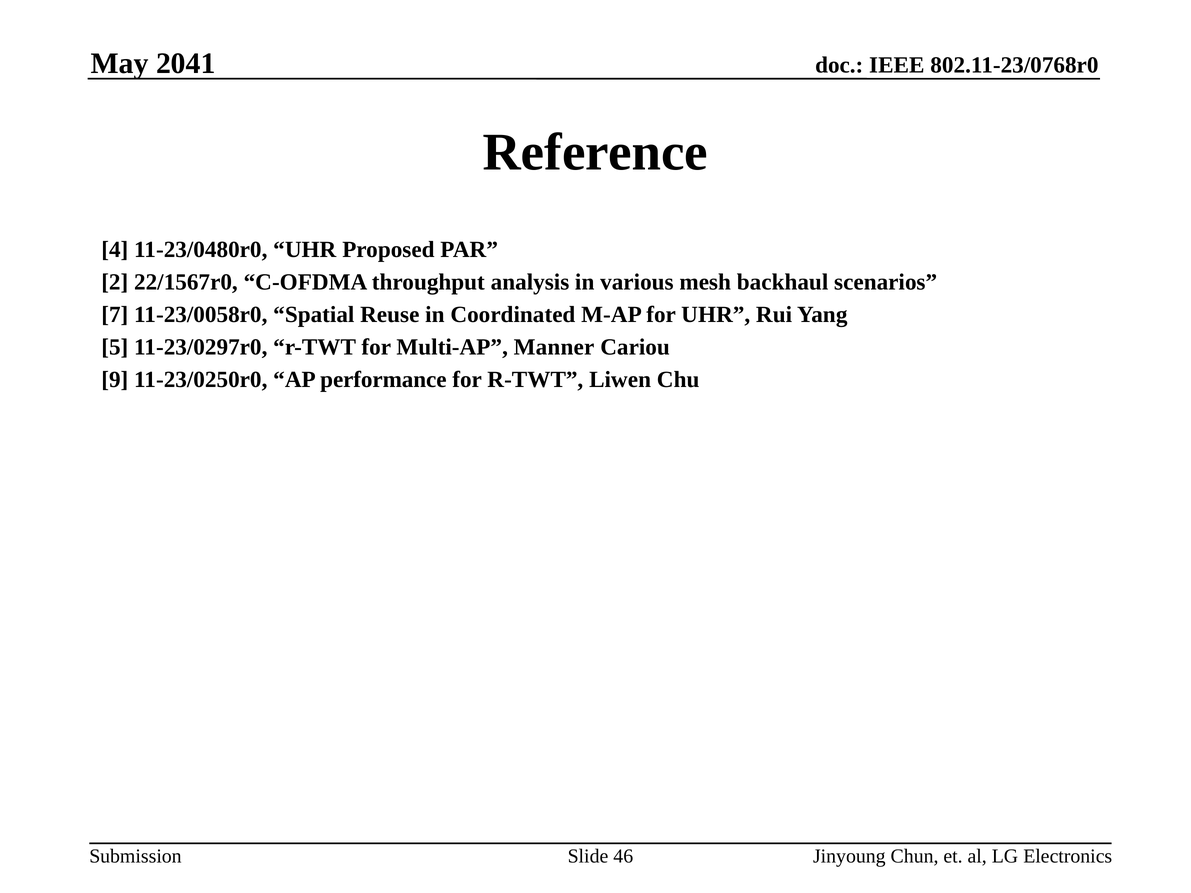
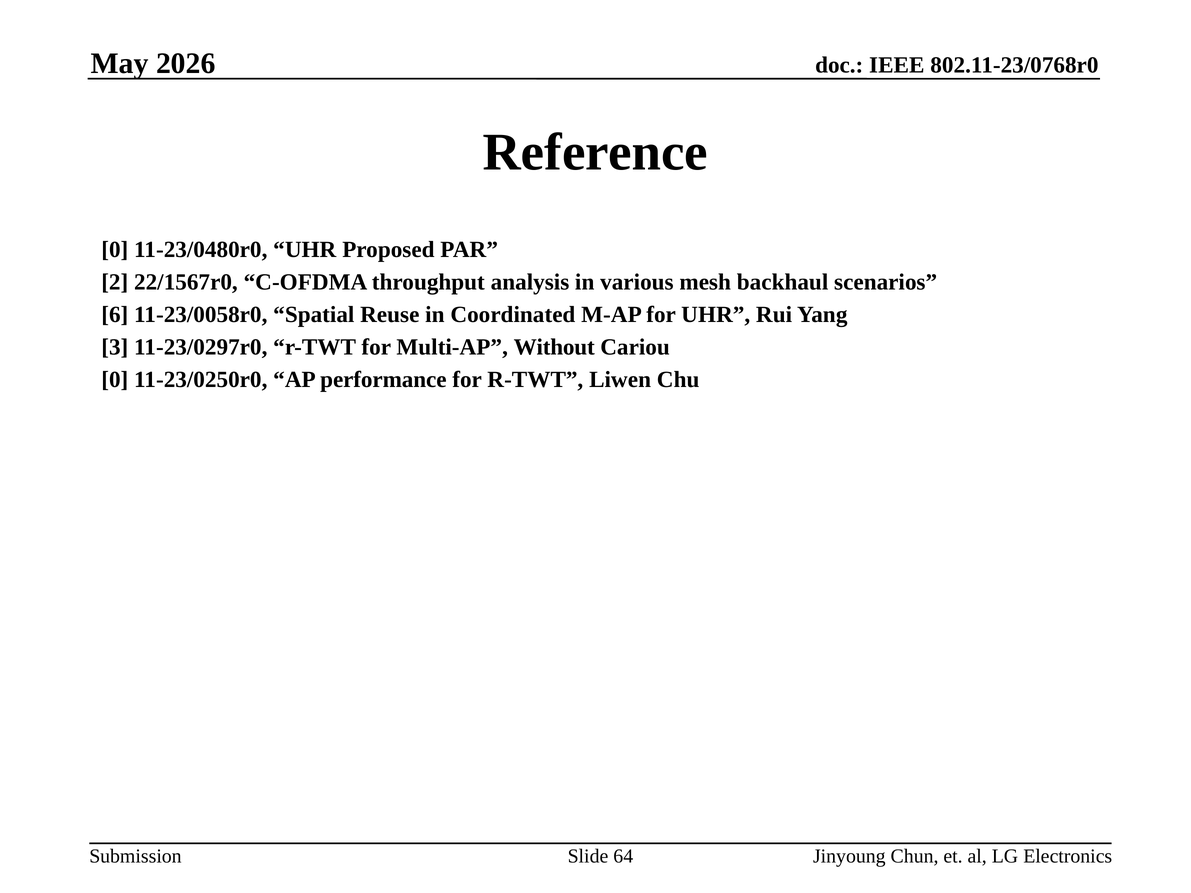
2041: 2041 -> 2026
4 at (115, 250): 4 -> 0
7: 7 -> 6
5: 5 -> 3
Manner: Manner -> Without
9 at (115, 380): 9 -> 0
46: 46 -> 64
